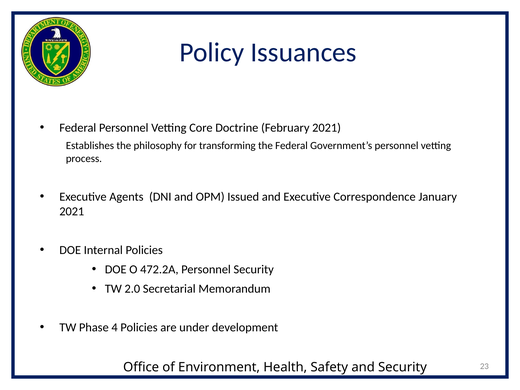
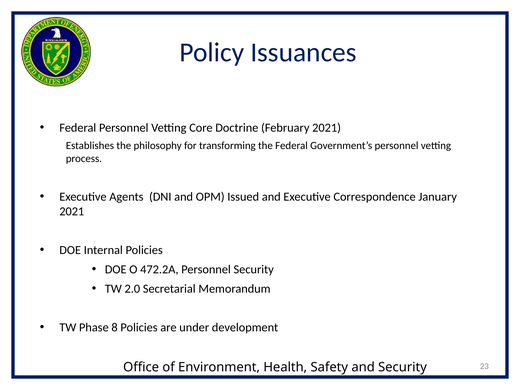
4: 4 -> 8
